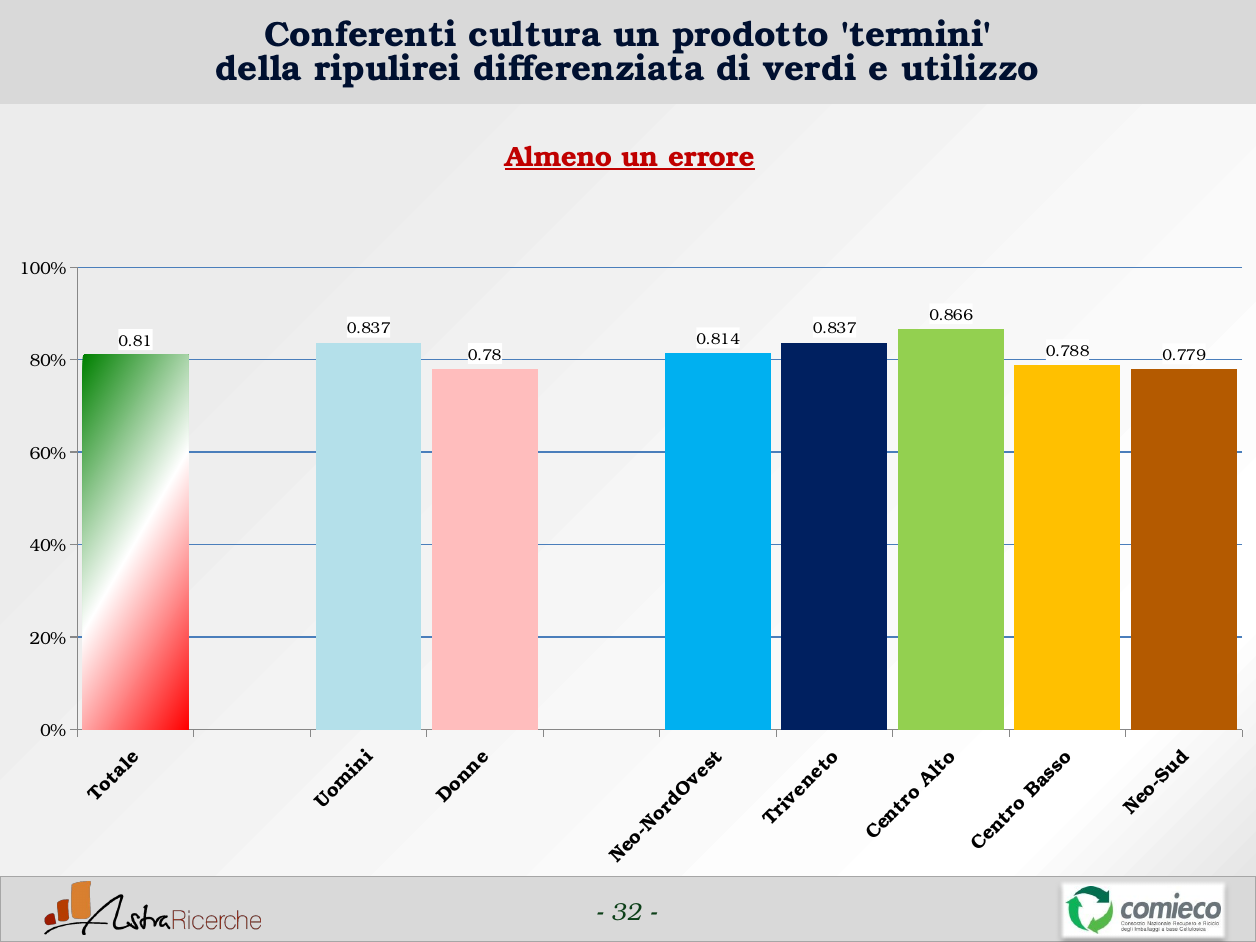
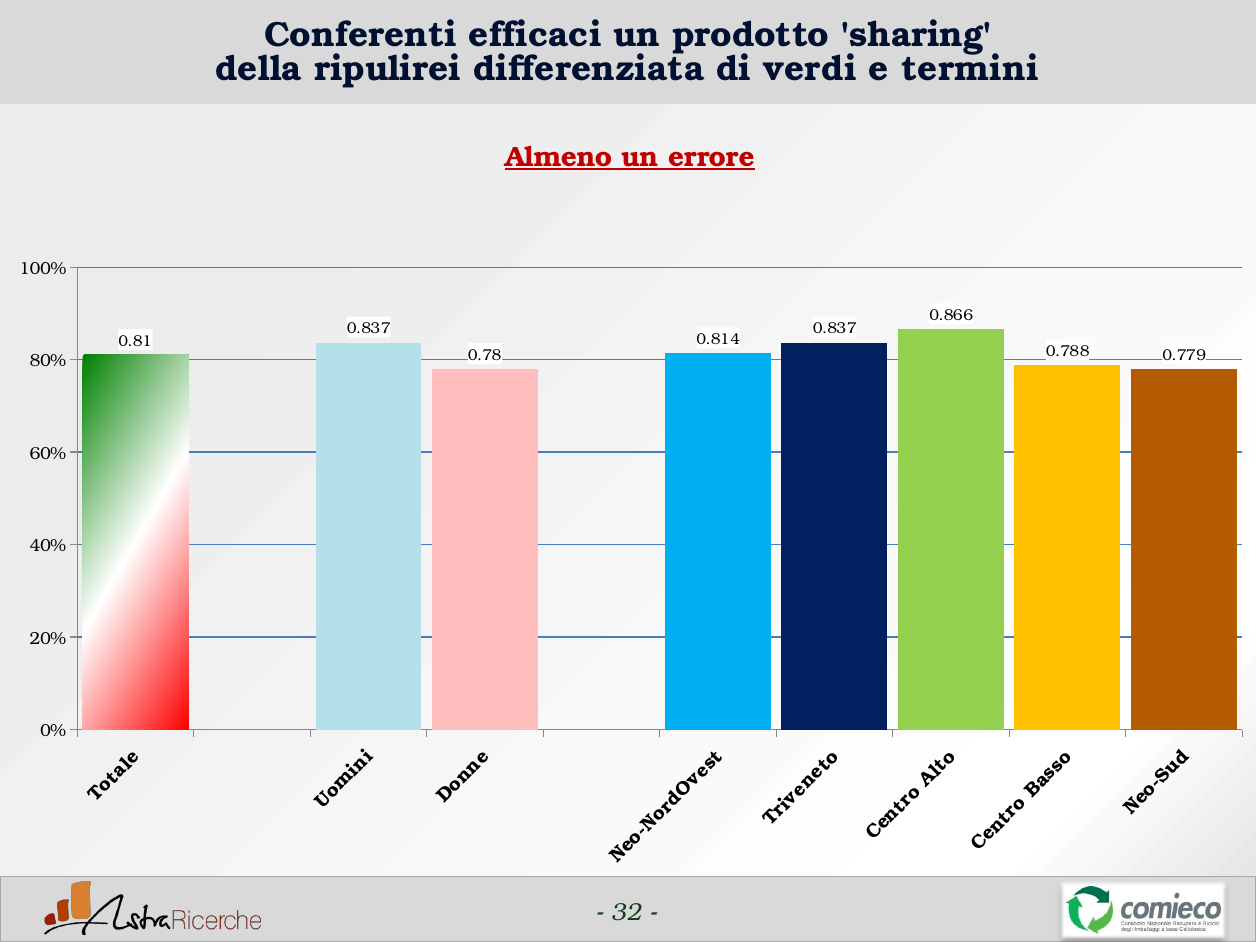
cultura: cultura -> efficaci
termini: termini -> sharing
utilizzo: utilizzo -> termini
